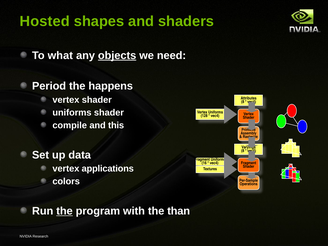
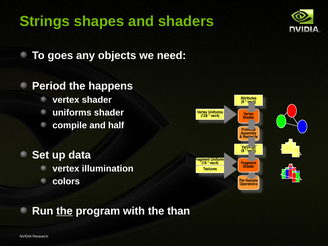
Hosted: Hosted -> Strings
what: what -> goes
objects underline: present -> none
this: this -> half
applications: applications -> illumination
